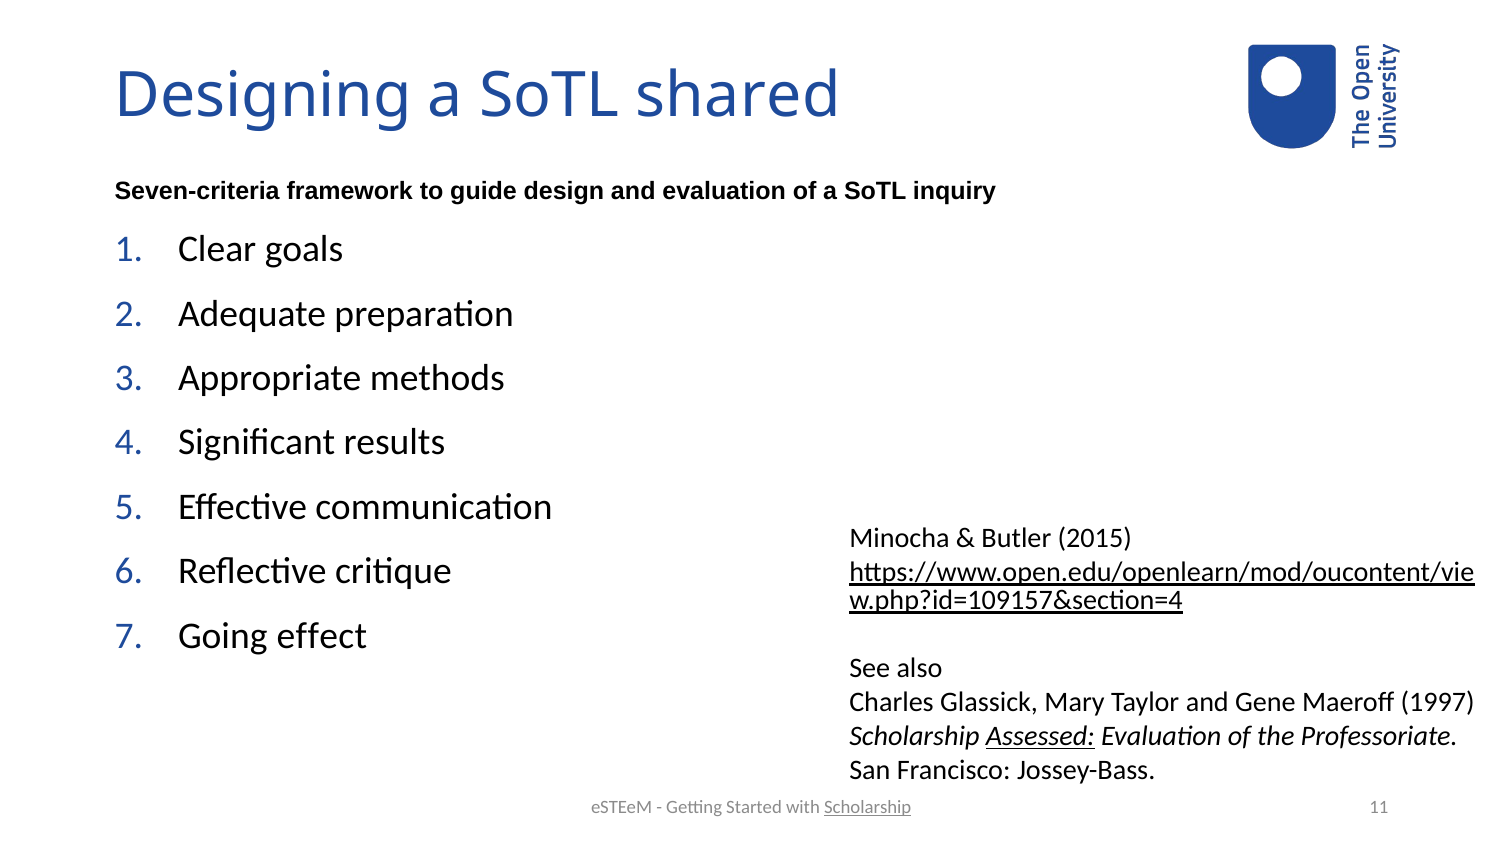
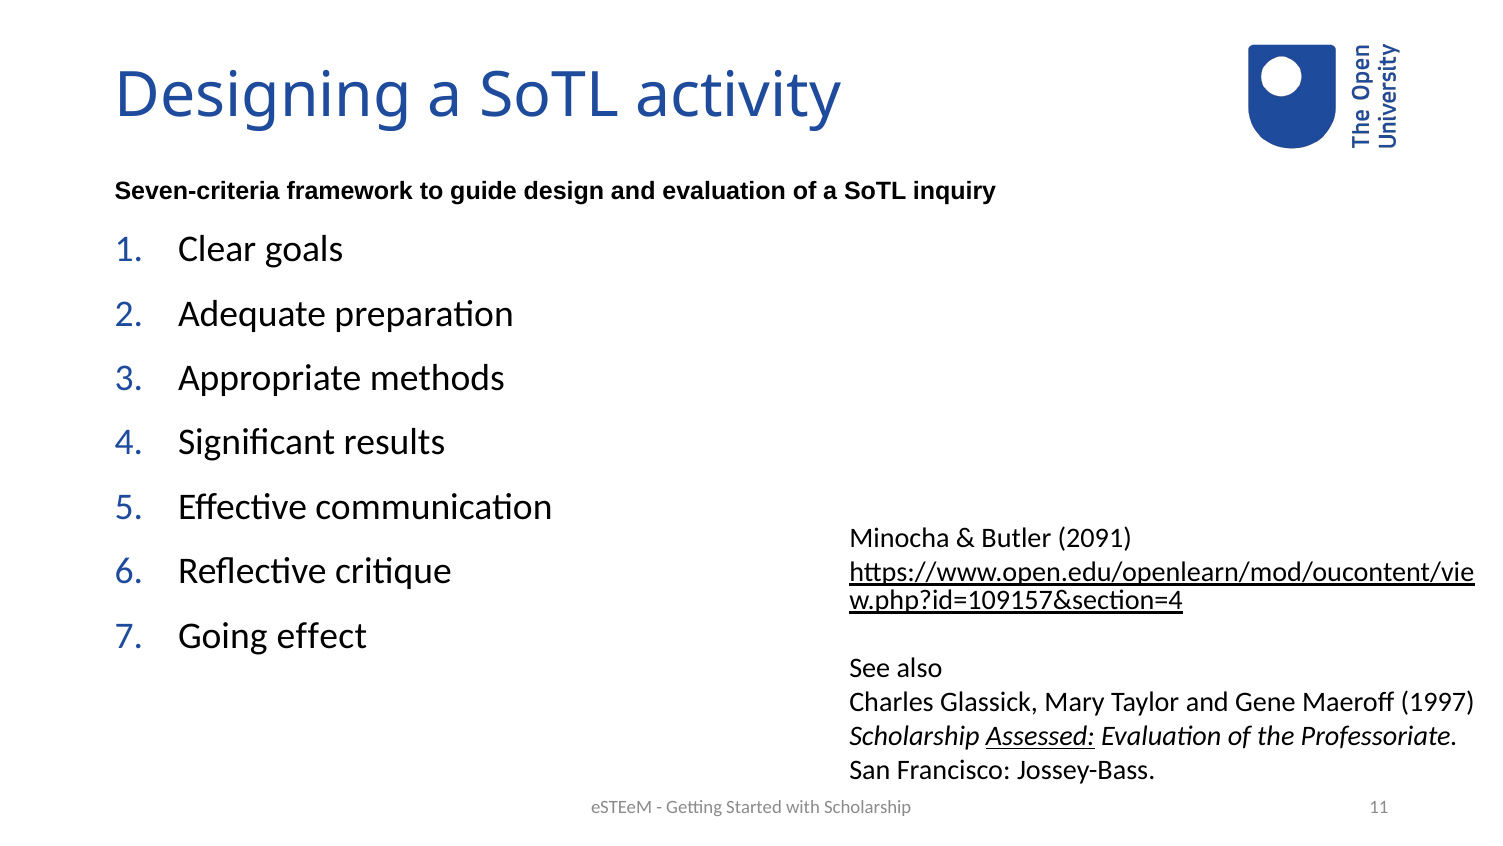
shared: shared -> activity
2015: 2015 -> 2091
Scholarship at (868, 807) underline: present -> none
